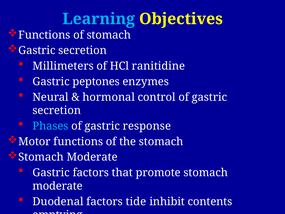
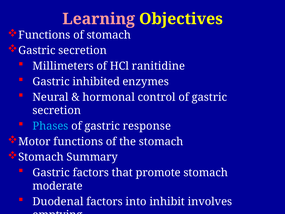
Learning colour: light blue -> pink
peptones: peptones -> inhibited
Moderate at (92, 157): Moderate -> Summary
tide: tide -> into
contents: contents -> involves
